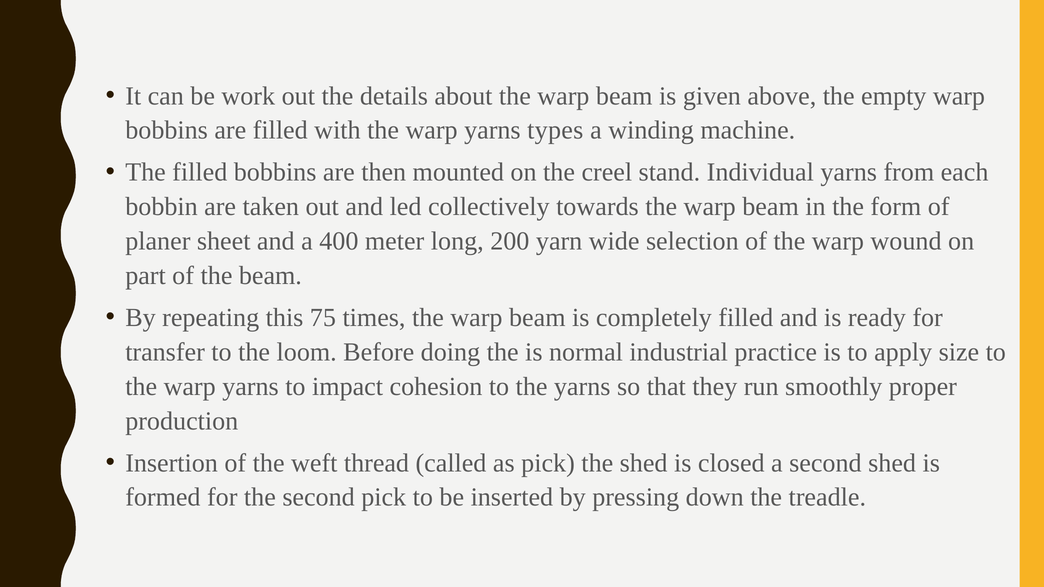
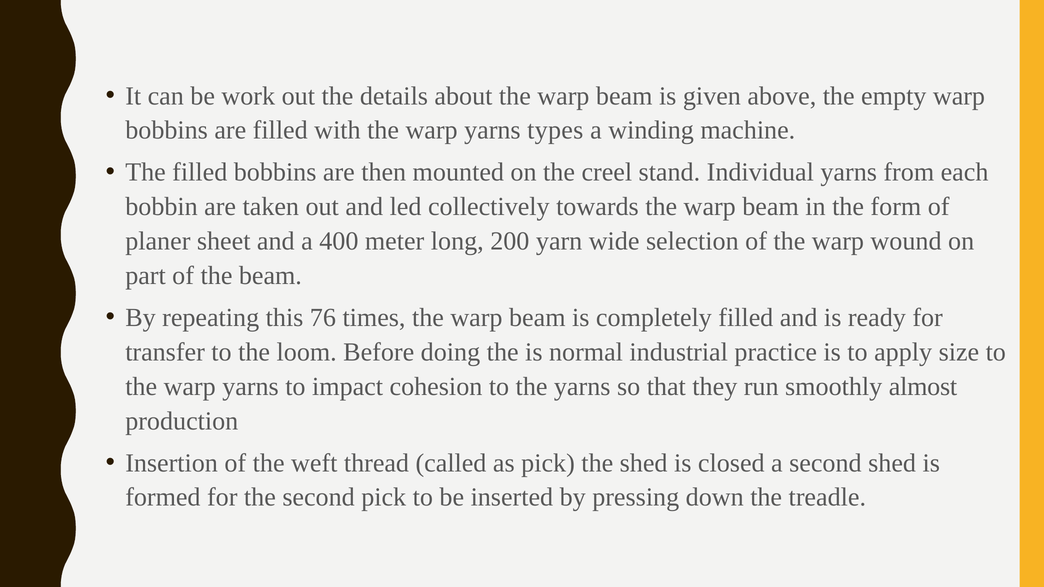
75: 75 -> 76
proper: proper -> almost
